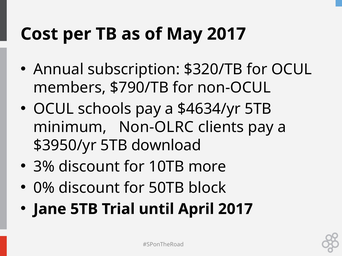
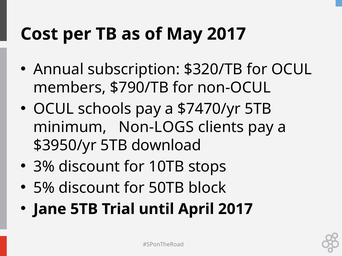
$4634/yr: $4634/yr -> $7470/yr
Non-OLRC: Non-OLRC -> Non-LOGS
more: more -> stops
0%: 0% -> 5%
